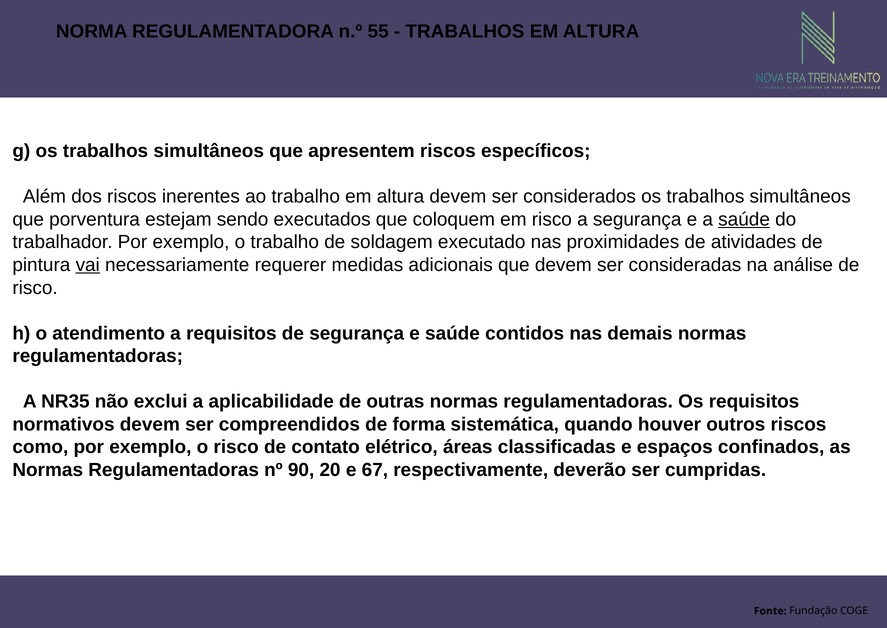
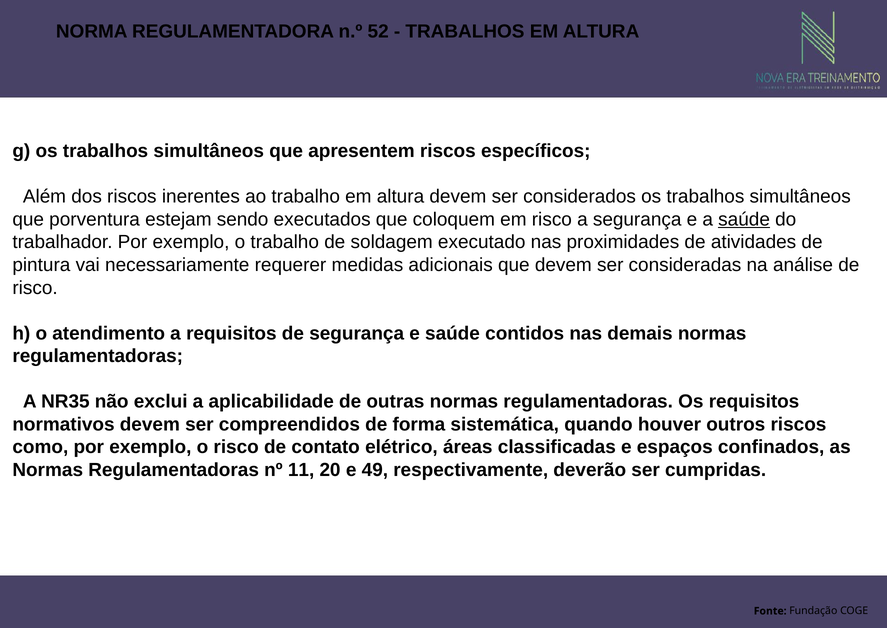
55: 55 -> 52
vai underline: present -> none
90: 90 -> 11
67: 67 -> 49
